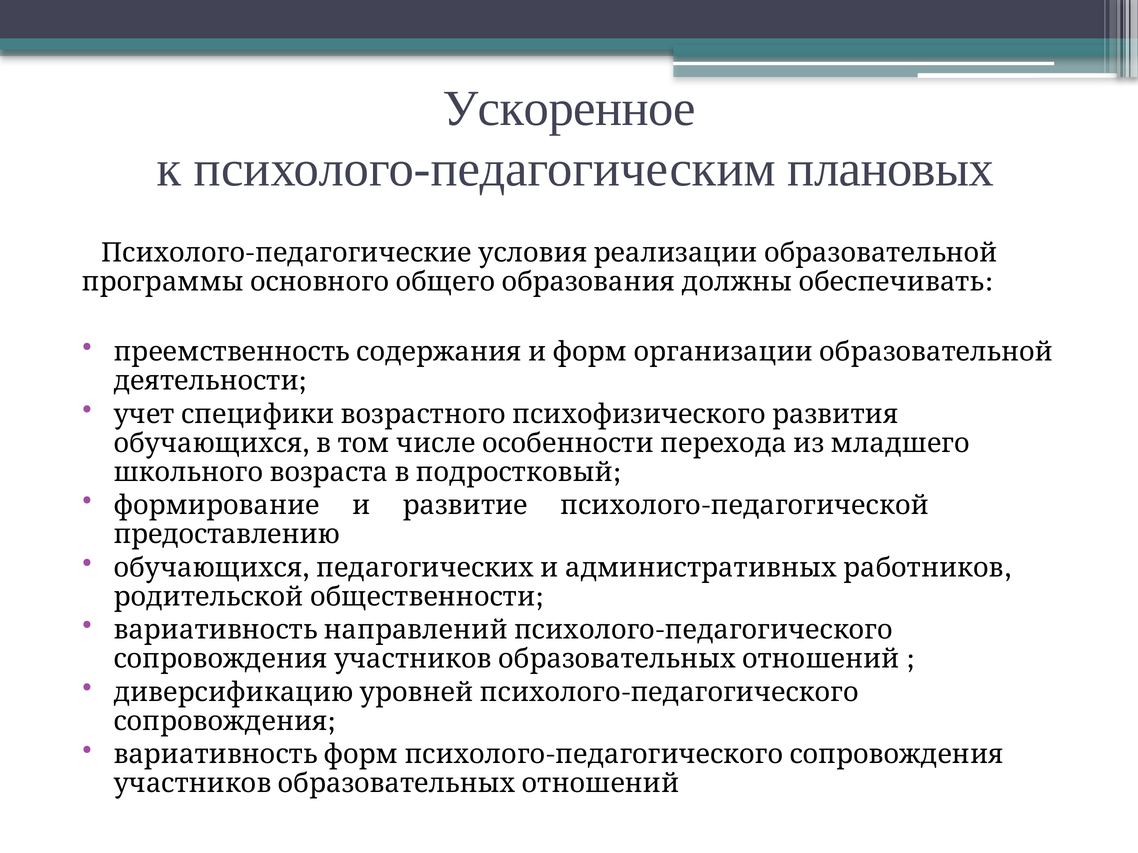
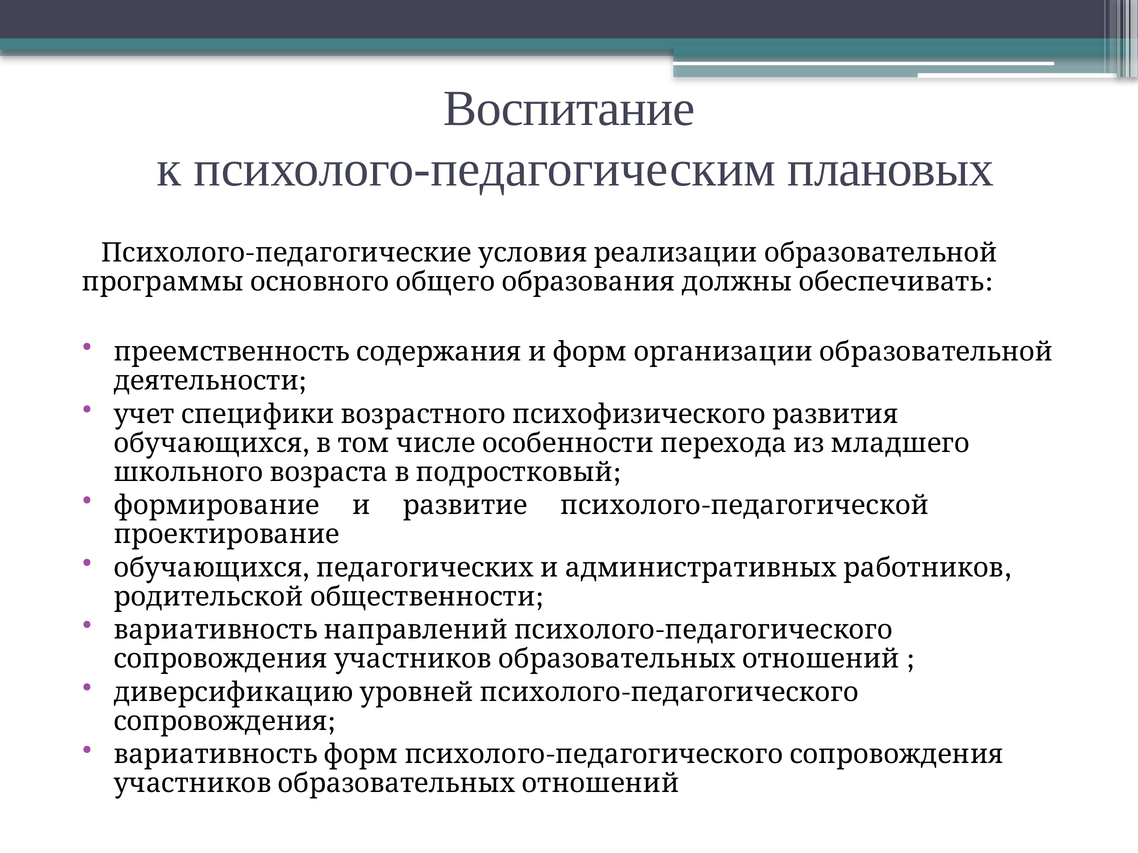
Ускоренное: Ускоренное -> Воспитание
предоставлению: предоставлению -> проектирование
